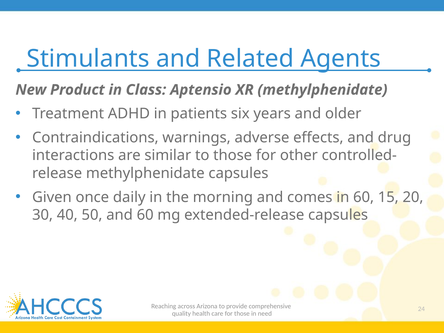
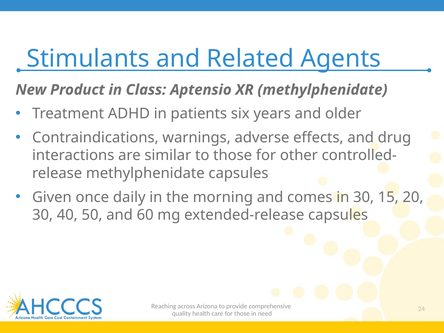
in 60: 60 -> 30
